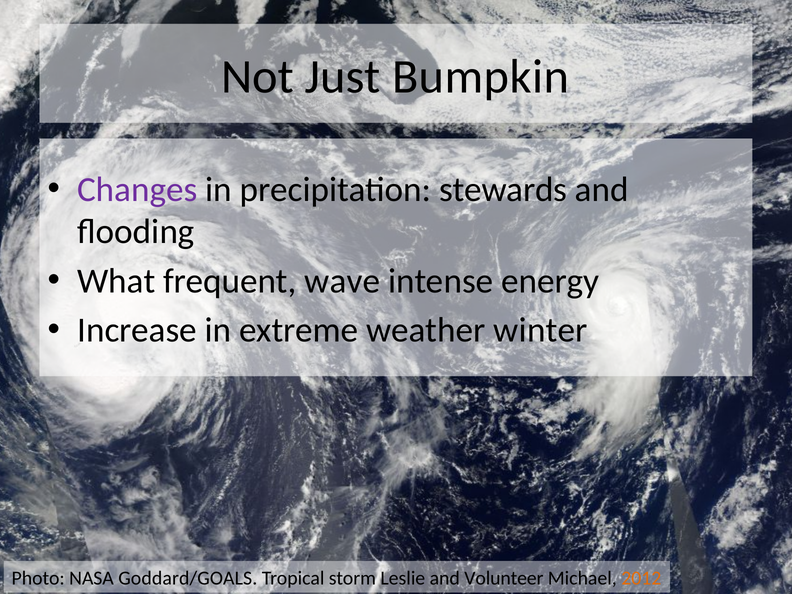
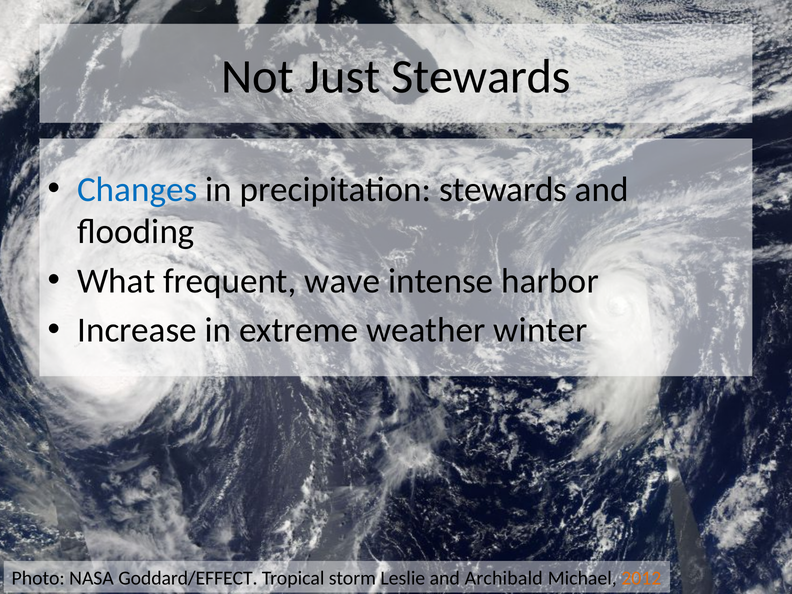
Just Bumpkin: Bumpkin -> Stewards
Changes colour: purple -> blue
energy: energy -> harbor
Goddard/GOALS: Goddard/GOALS -> Goddard/EFFECT
Volunteer: Volunteer -> Archibald
